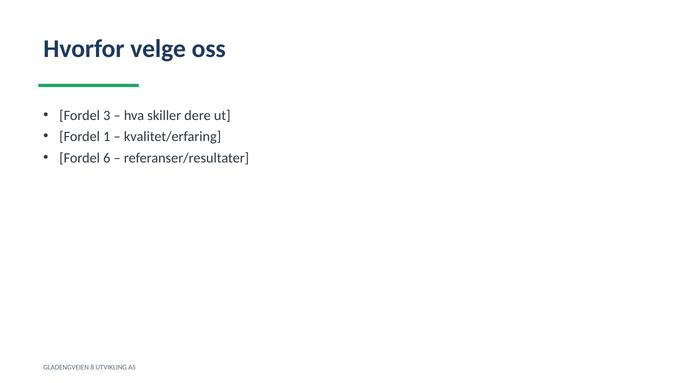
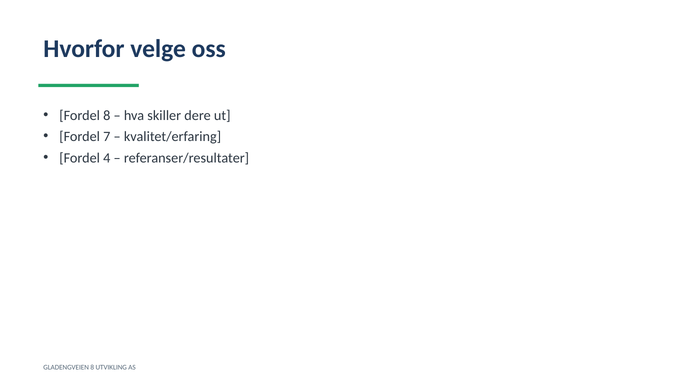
Fordel 3: 3 -> 8
1: 1 -> 7
6: 6 -> 4
